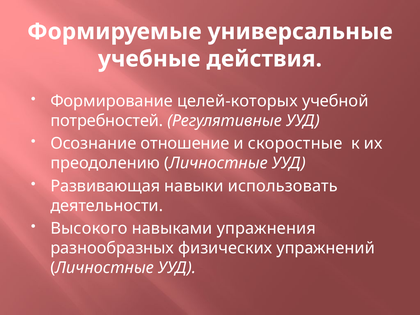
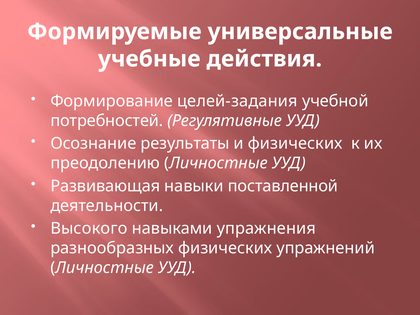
целей-которых: целей-которых -> целей-задания
отношение: отношение -> результаты
и скоростные: скоростные -> физических
использовать: использовать -> поставленной
